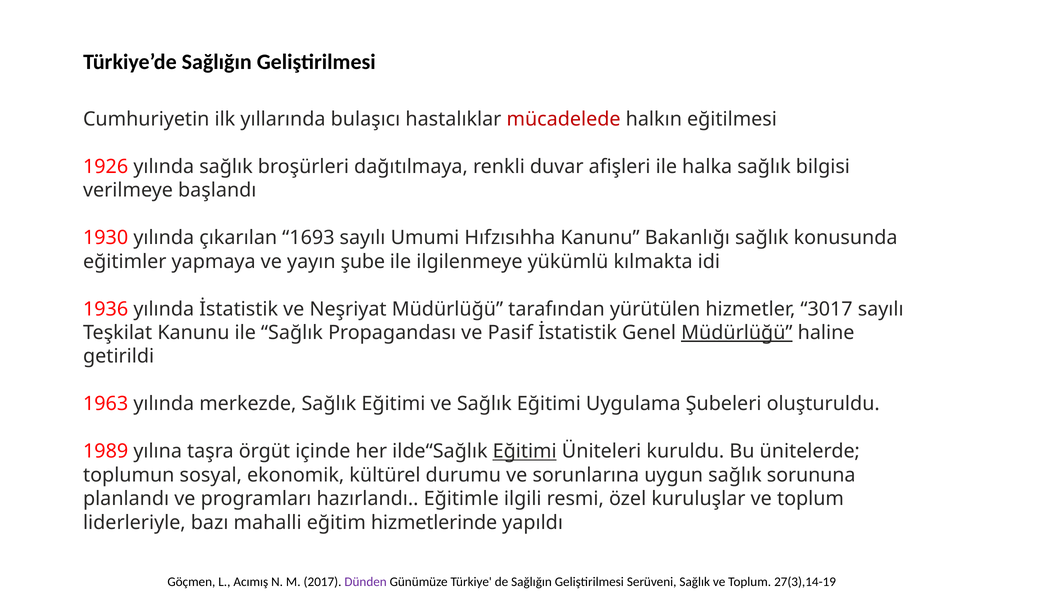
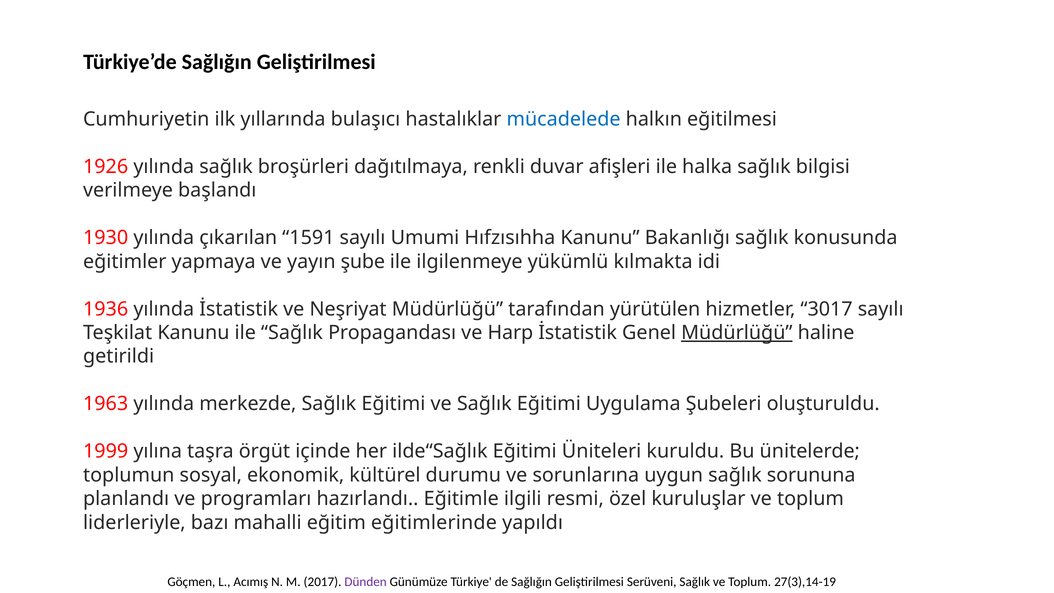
mücadelede colour: red -> blue
1693: 1693 -> 1591
Pasif: Pasif -> Harp
1989: 1989 -> 1999
Eğitimi at (525, 451) underline: present -> none
hizmetlerinde: hizmetlerinde -> eğitimlerinde
